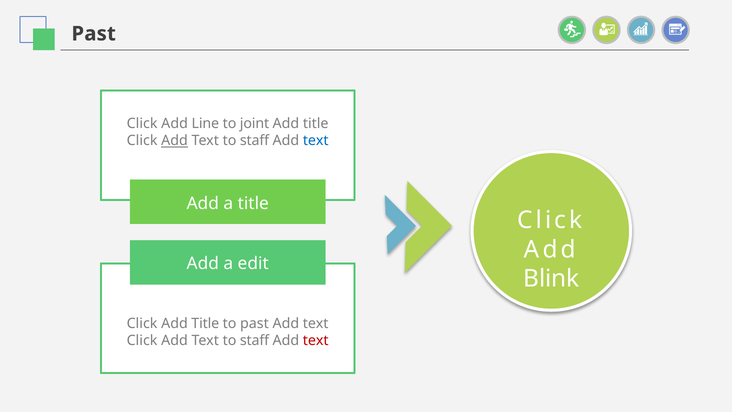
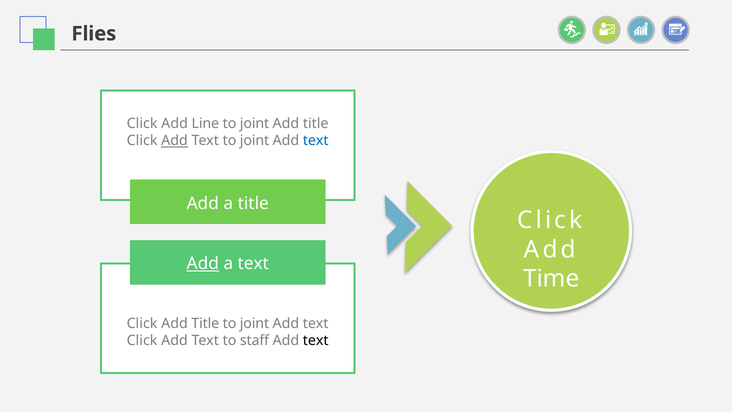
Past at (94, 34): Past -> Flies
staff at (255, 141): staff -> joint
Add at (203, 263) underline: none -> present
a edit: edit -> text
Blink: Blink -> Time
past at (254, 323): past -> joint
text at (316, 341) colour: red -> black
